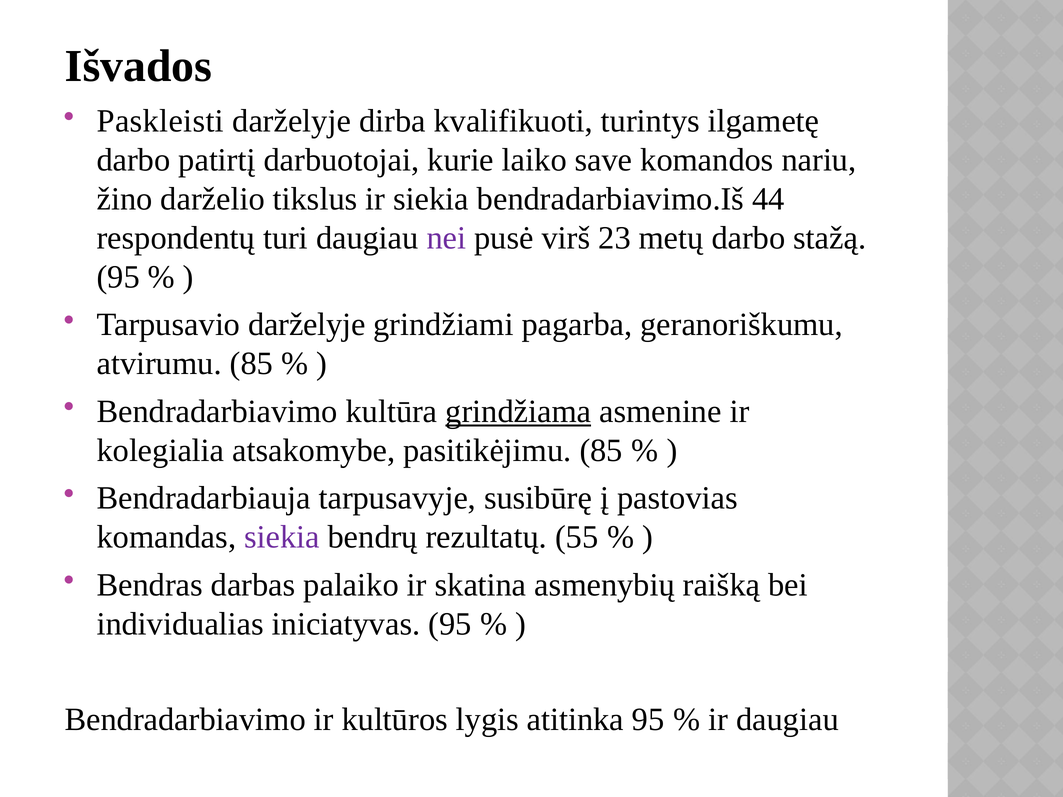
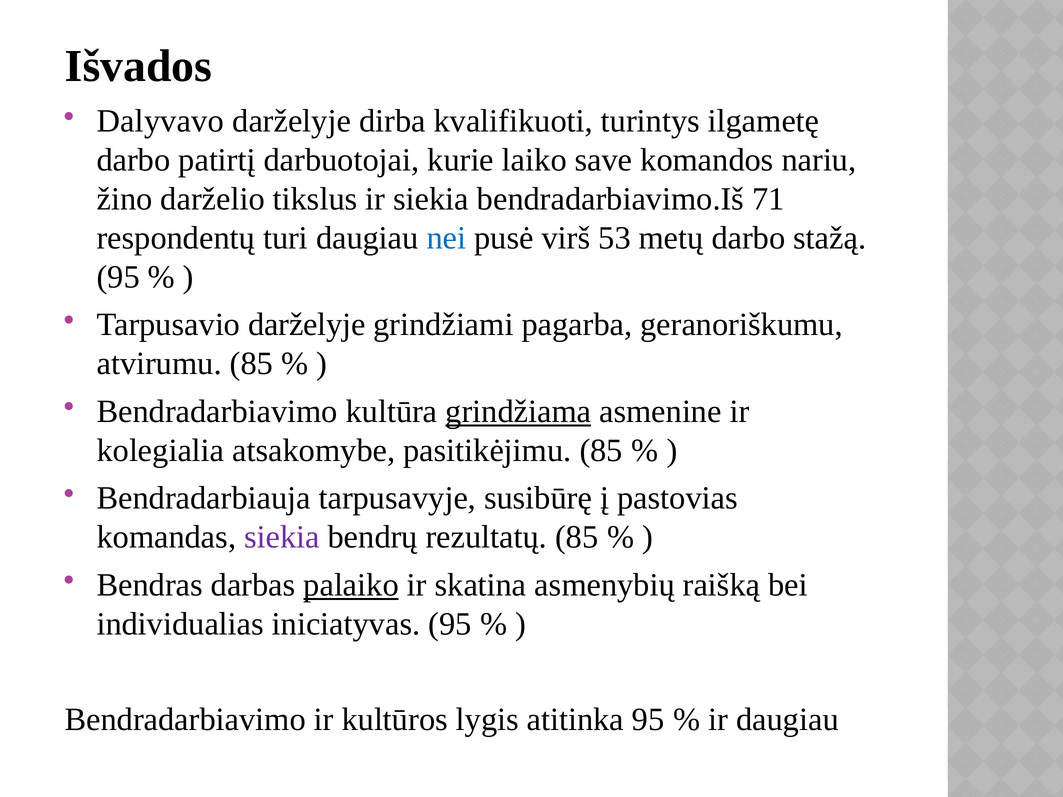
Paskleisti: Paskleisti -> Dalyvavo
44: 44 -> 71
nei colour: purple -> blue
23: 23 -> 53
rezultatų 55: 55 -> 85
palaiko underline: none -> present
